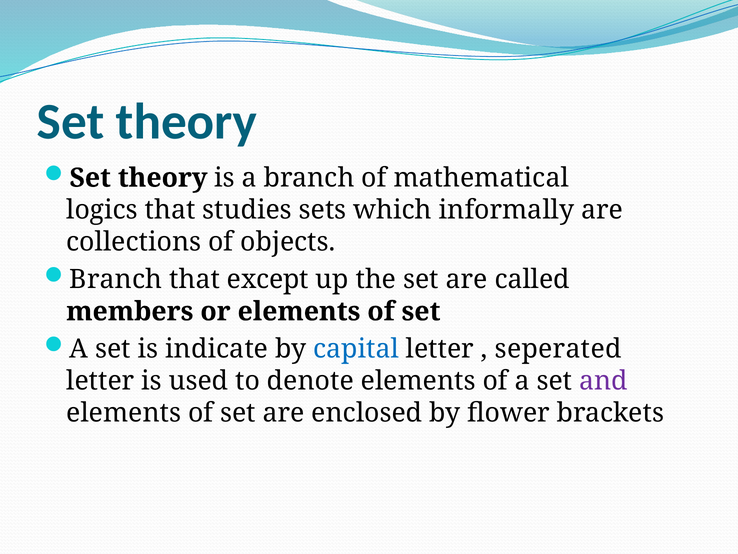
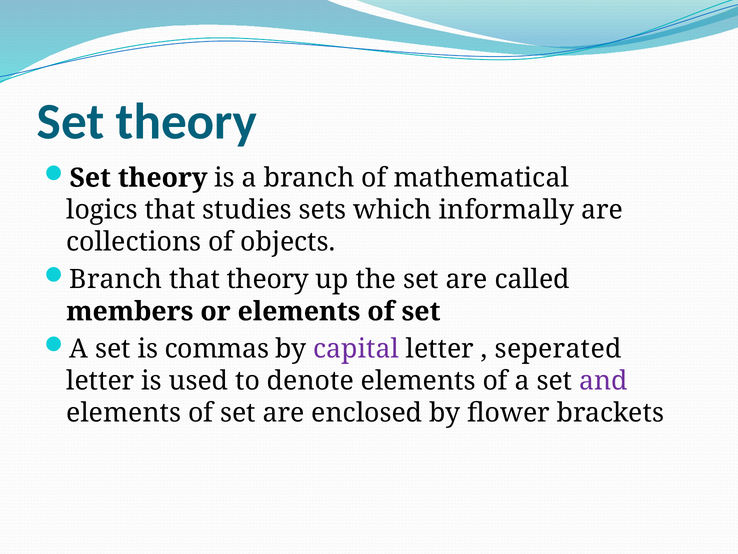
that except: except -> theory
indicate: indicate -> commas
capital colour: blue -> purple
